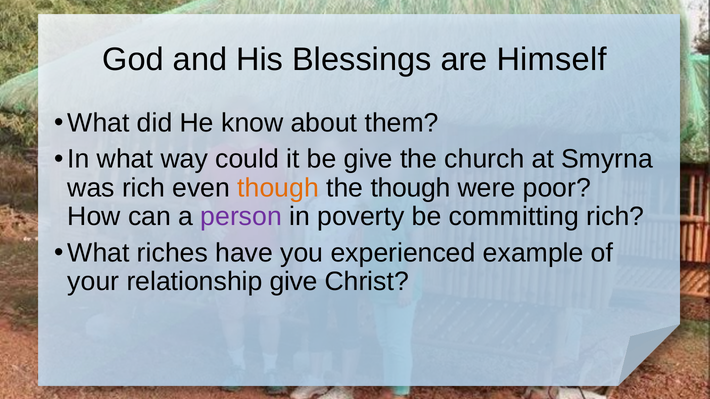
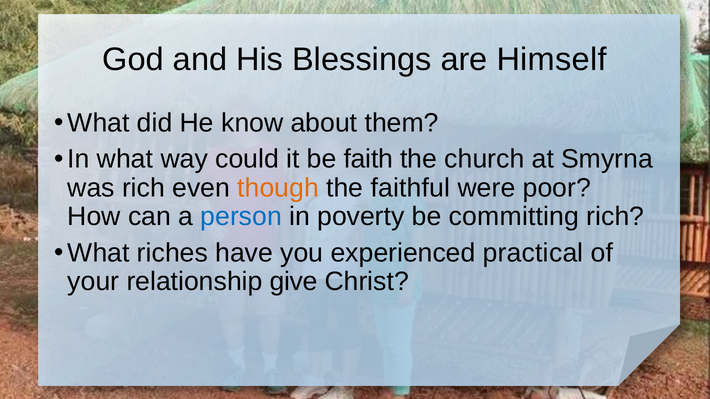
be give: give -> faith
the though: though -> faithful
person colour: purple -> blue
example: example -> practical
